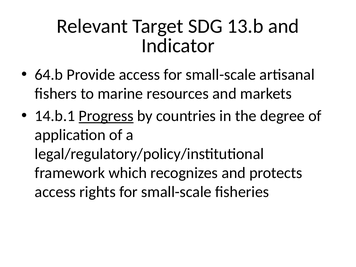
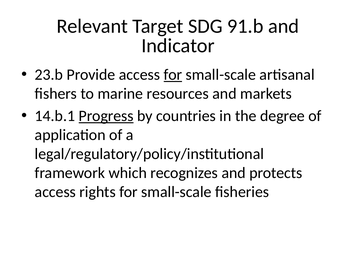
13.b: 13.b -> 91.b
64.b: 64.b -> 23.b
for at (173, 75) underline: none -> present
